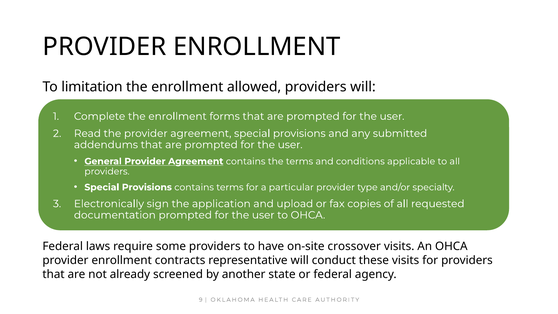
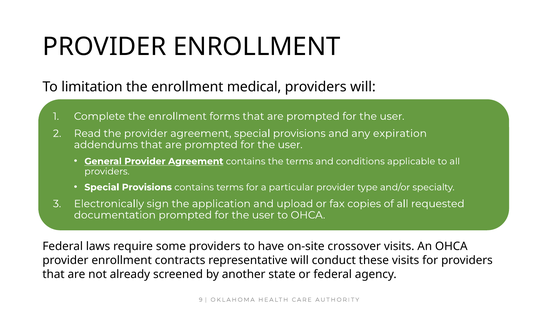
allowed: allowed -> medical
submitted: submitted -> expiration
